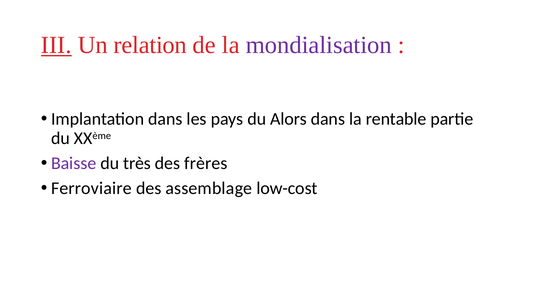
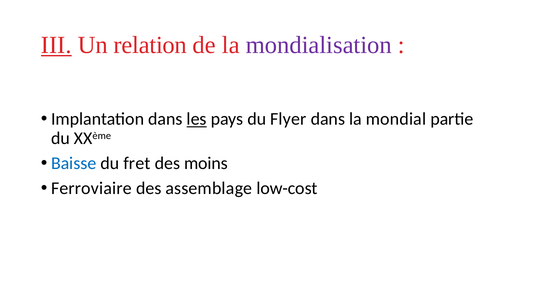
les underline: none -> present
Alors: Alors -> Flyer
rentable: rentable -> mondial
Baisse colour: purple -> blue
très: très -> fret
frères: frères -> moins
